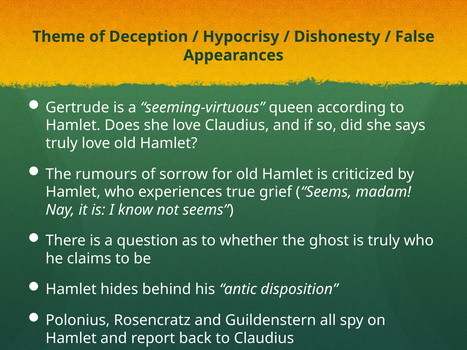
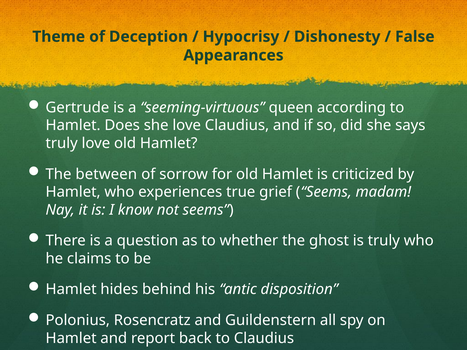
rumours: rumours -> between
